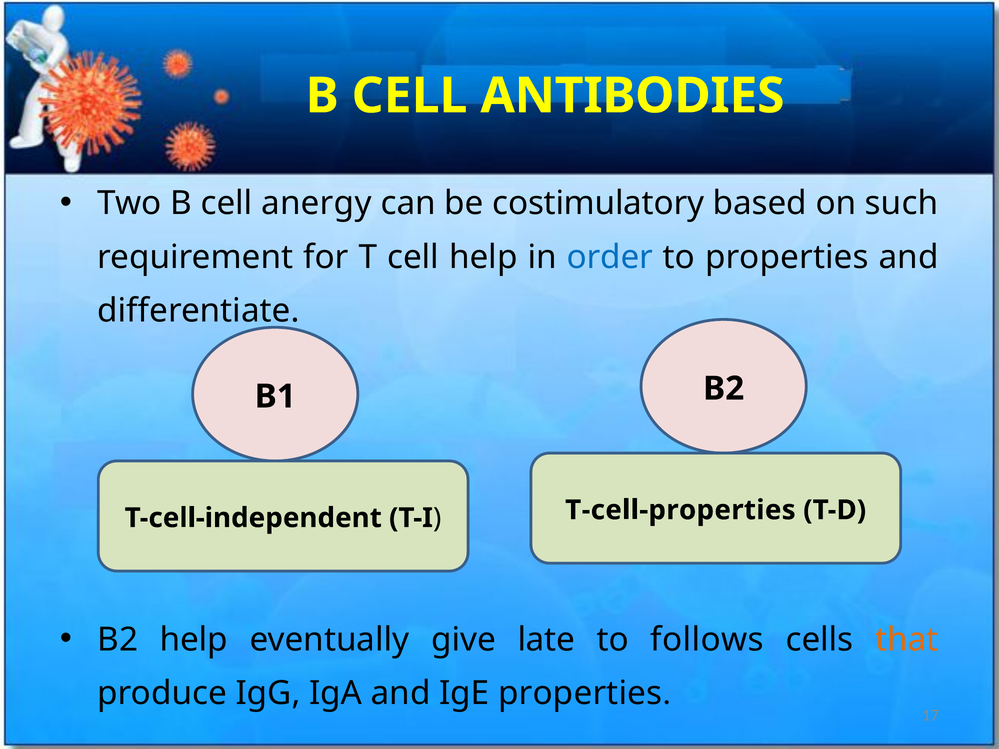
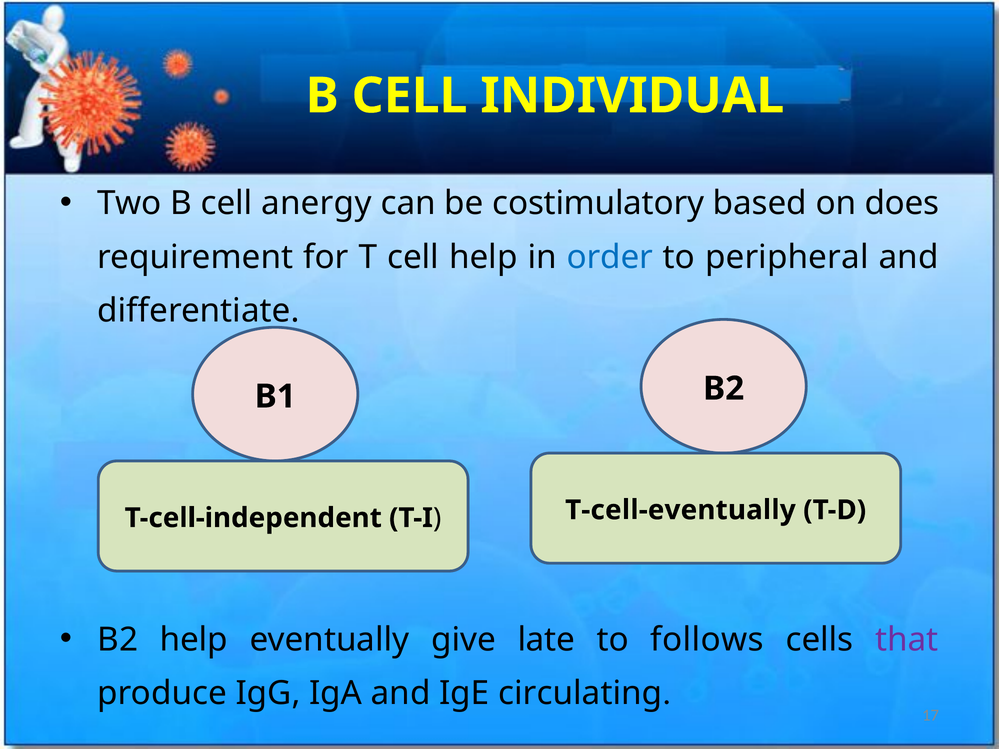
ANTIBODIES: ANTIBODIES -> INDIVIDUAL
such: such -> does
to properties: properties -> peripheral
T-cell-properties: T-cell-properties -> T-cell-eventually
that colour: orange -> purple
IgE properties: properties -> circulating
